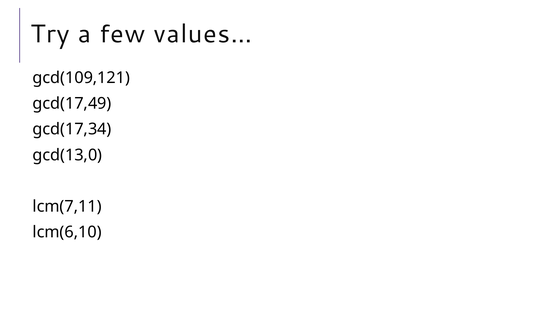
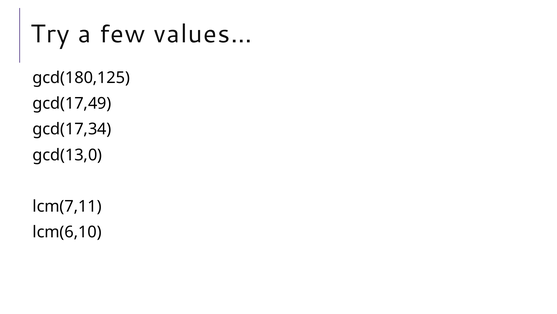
gcd(109,121: gcd(109,121 -> gcd(180,125
